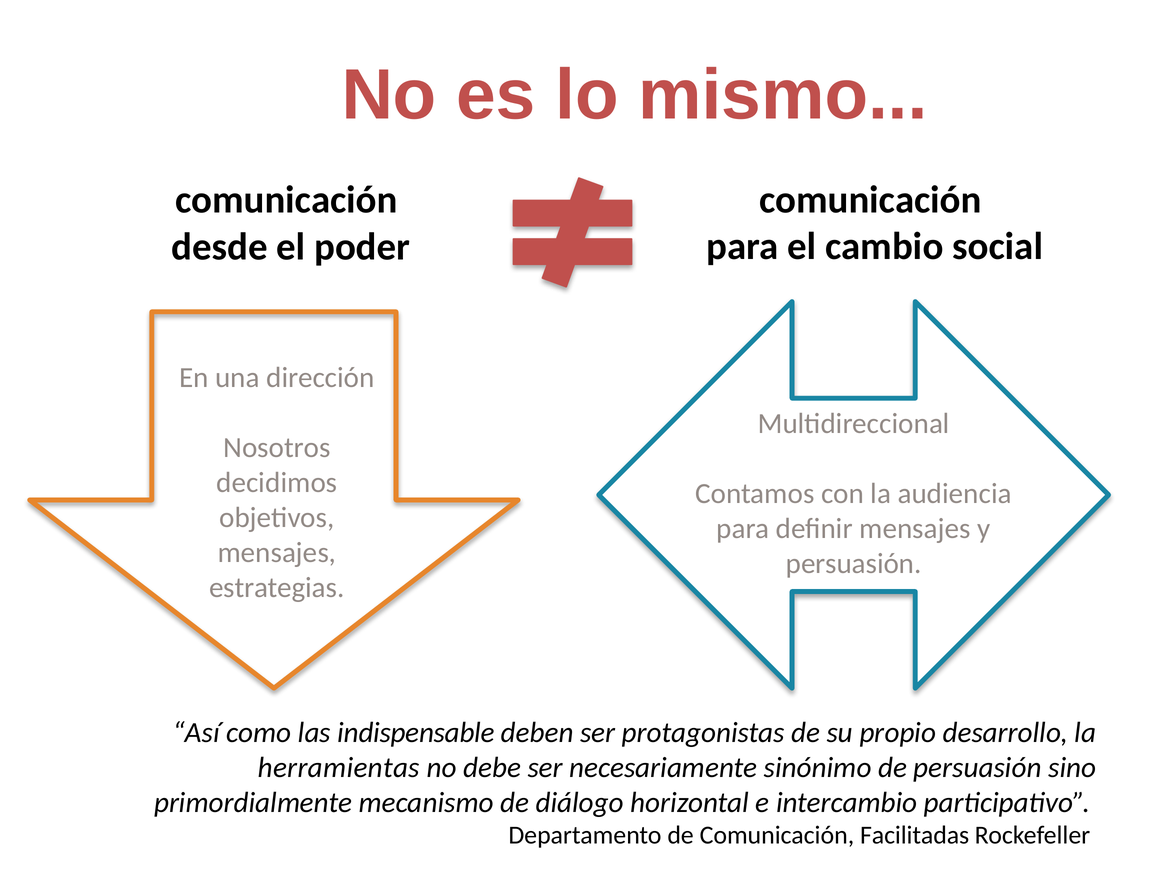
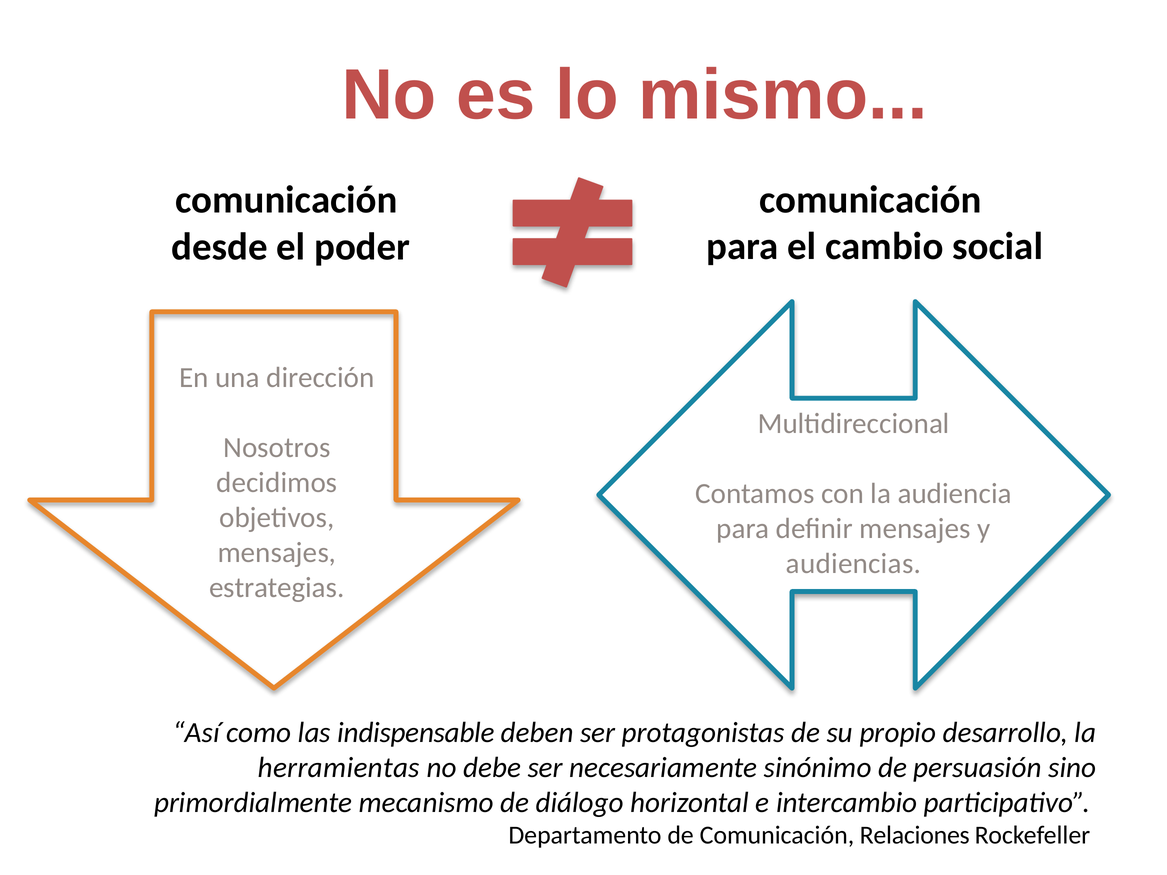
persuasión at (854, 564): persuasión -> audiencias
Facilitadas: Facilitadas -> Relaciones
